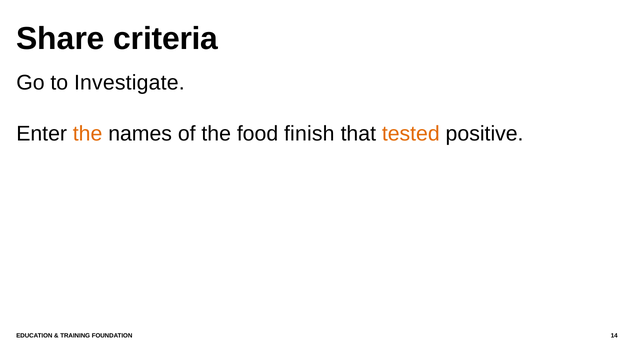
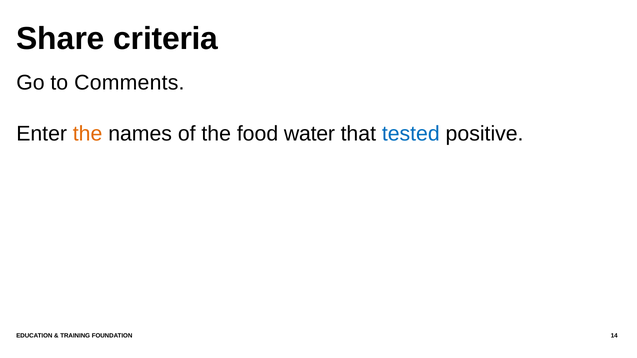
Investigate: Investigate -> Comments
finish: finish -> water
tested colour: orange -> blue
